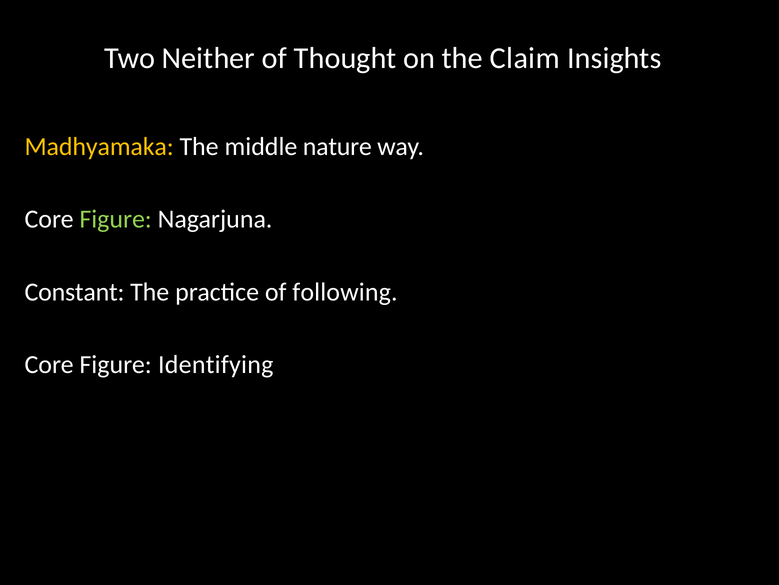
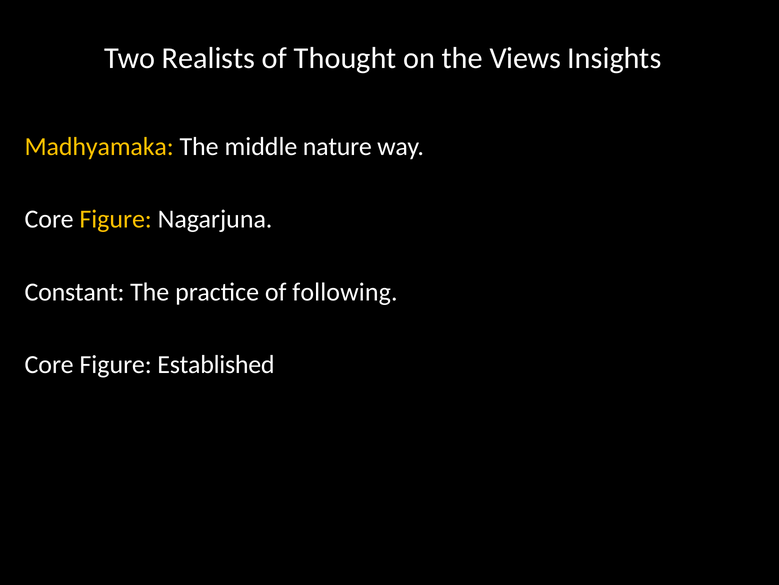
Neither: Neither -> Realists
Claim: Claim -> Views
Figure at (116, 219) colour: light green -> yellow
Identifying: Identifying -> Established
